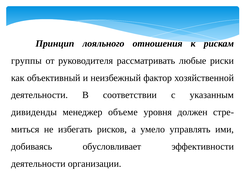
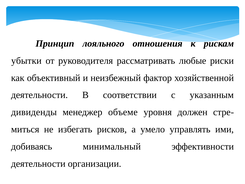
группы: группы -> убытки
обусловливает: обусловливает -> минимальный
